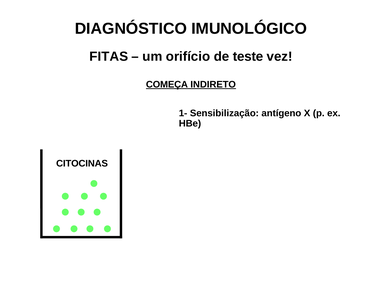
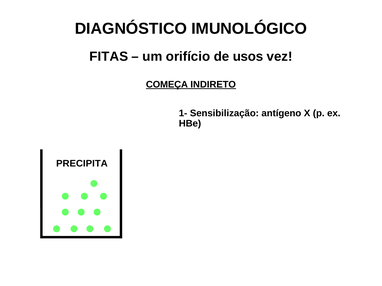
teste: teste -> usos
CITOCINAS: CITOCINAS -> PRECIPITA
